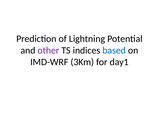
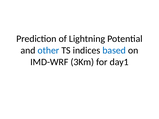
other colour: purple -> blue
